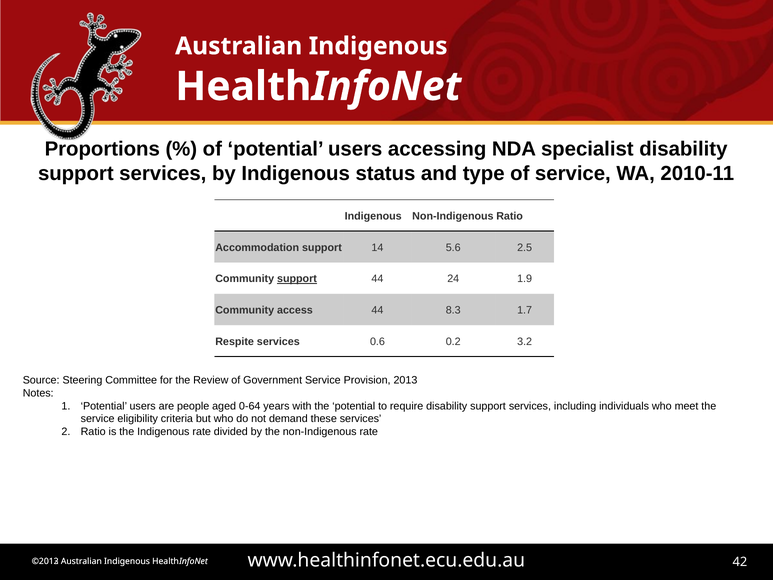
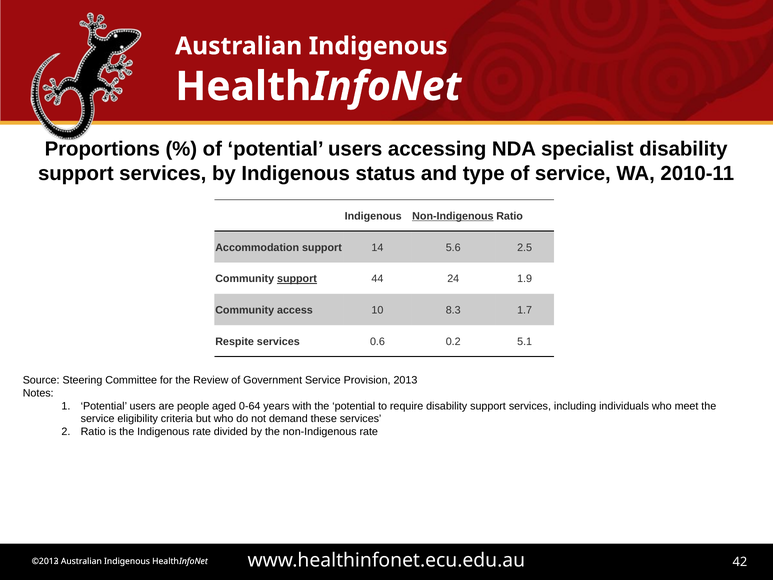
Non-Indigenous at (453, 216) underline: none -> present
access 44: 44 -> 10
3.2: 3.2 -> 5.1
